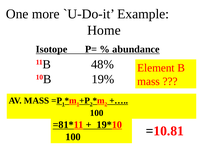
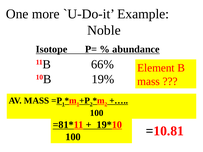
Home: Home -> Noble
48%: 48% -> 66%
